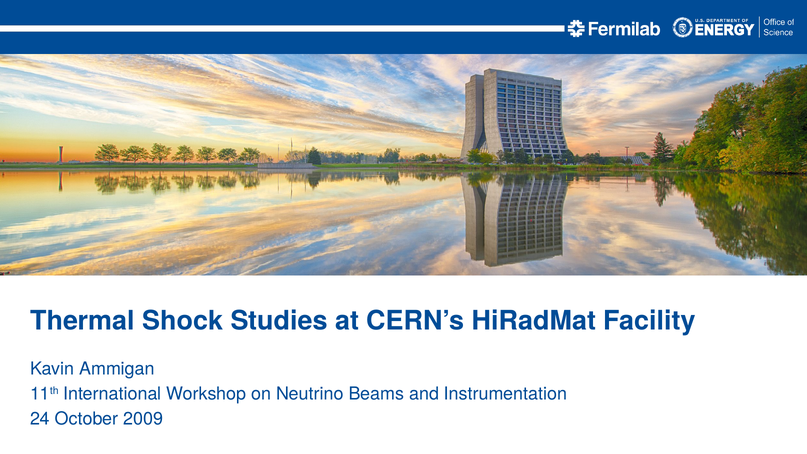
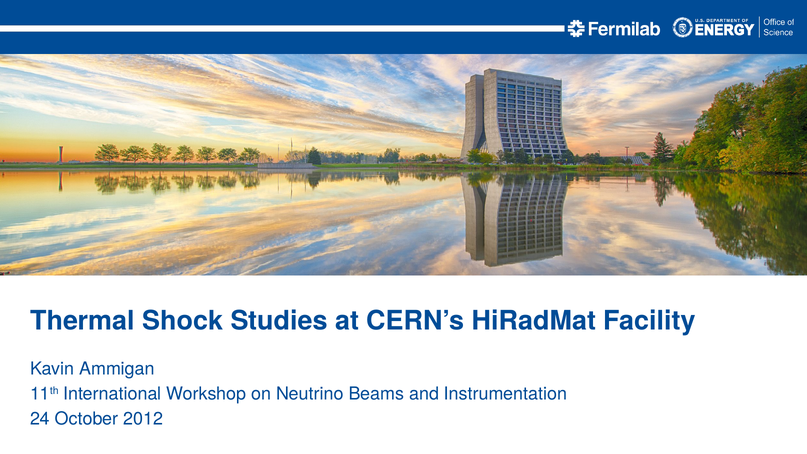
2009: 2009 -> 2012
